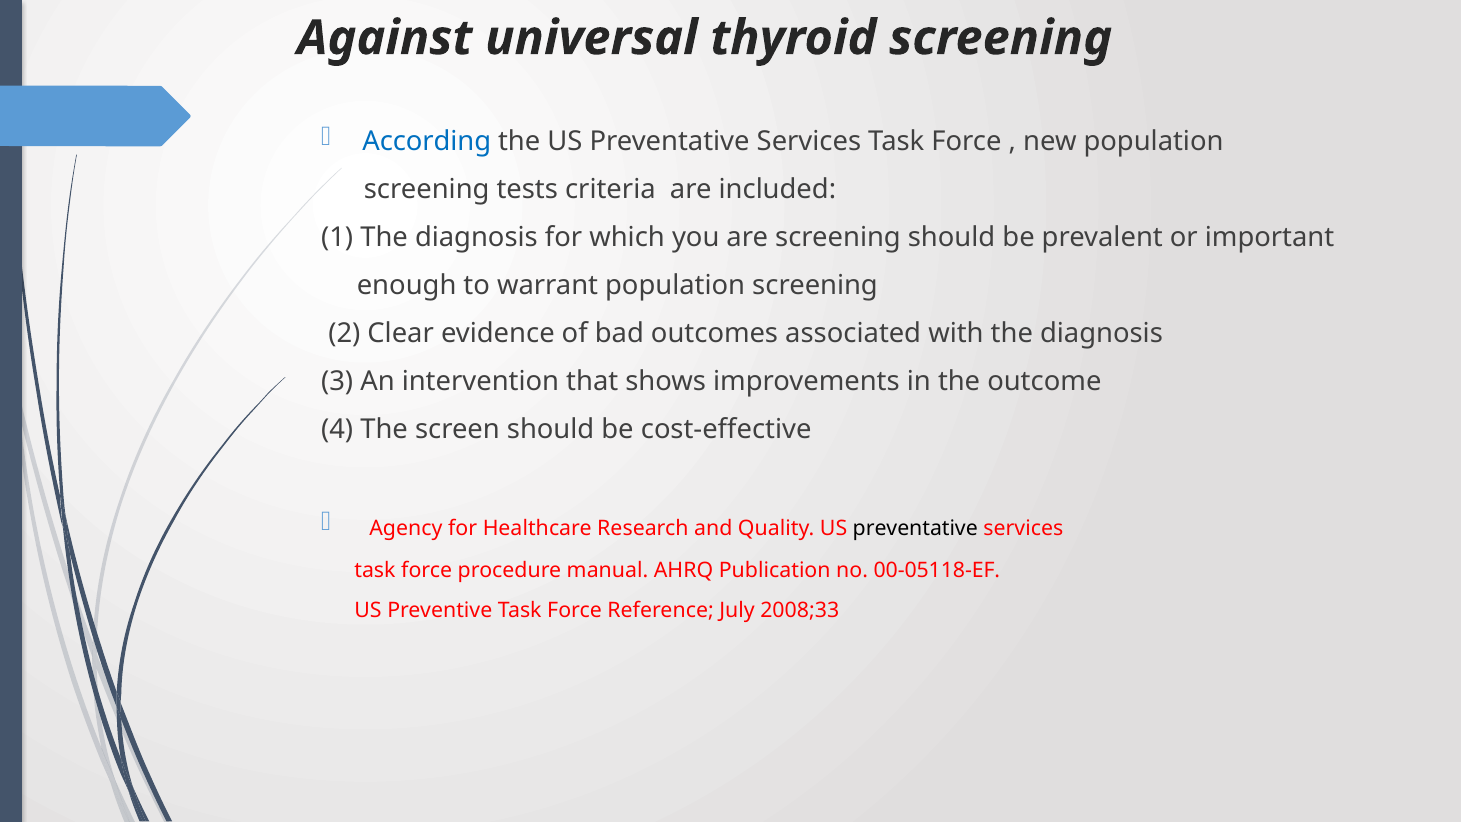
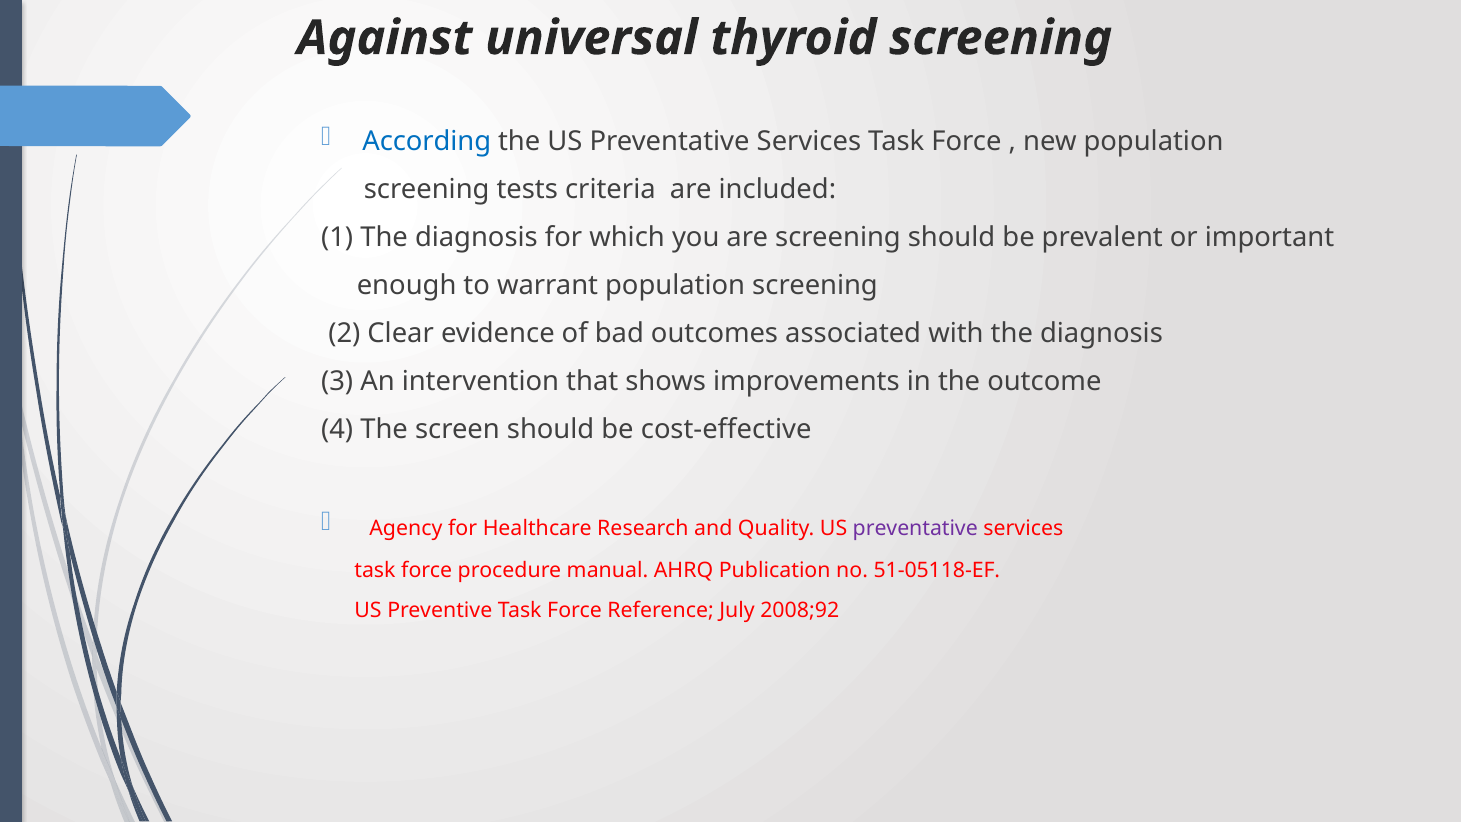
preventative at (915, 528) colour: black -> purple
00-05118-EF: 00-05118-EF -> 51-05118-EF
2008;33: 2008;33 -> 2008;92
